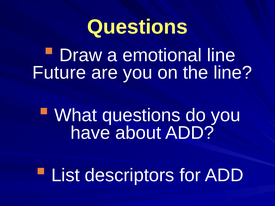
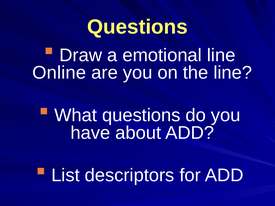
Future: Future -> Online
